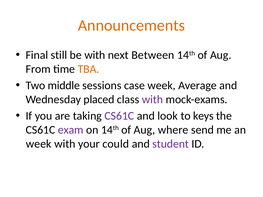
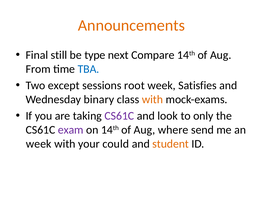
be with: with -> type
Between: Between -> Compare
TBA colour: orange -> blue
middle: middle -> except
case: case -> root
Average: Average -> Satisfies
placed: placed -> binary
with at (152, 100) colour: purple -> orange
keys: keys -> only
student colour: purple -> orange
